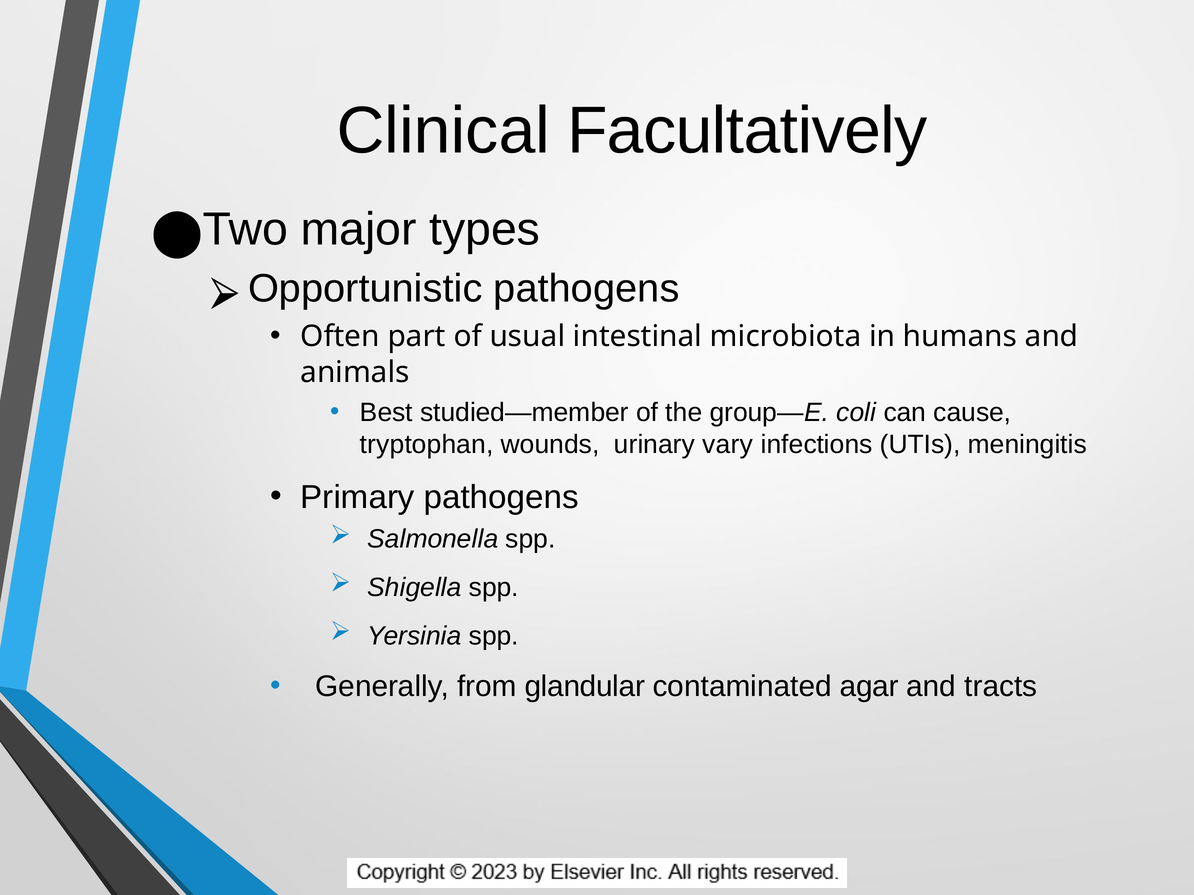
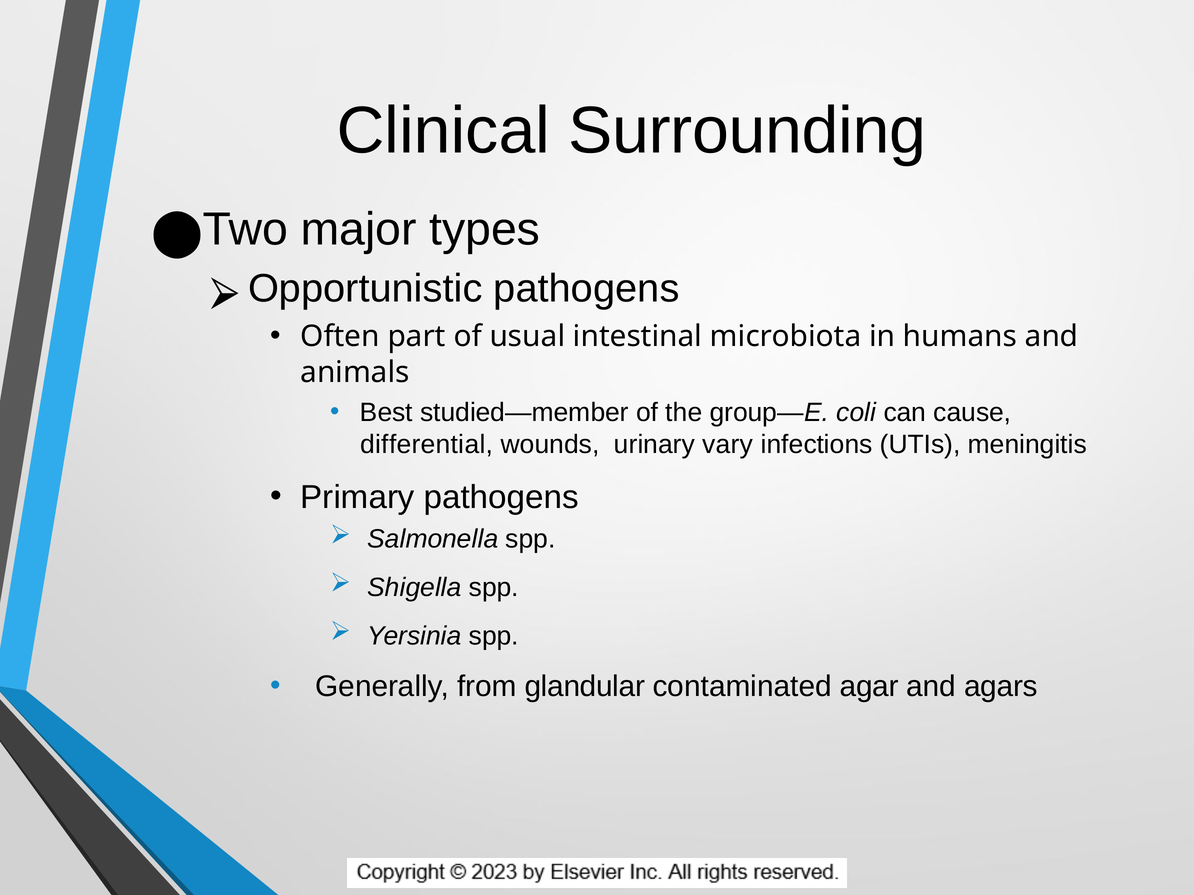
Facultatively: Facultatively -> Surrounding
tryptophan: tryptophan -> differential
tracts: tracts -> agars
